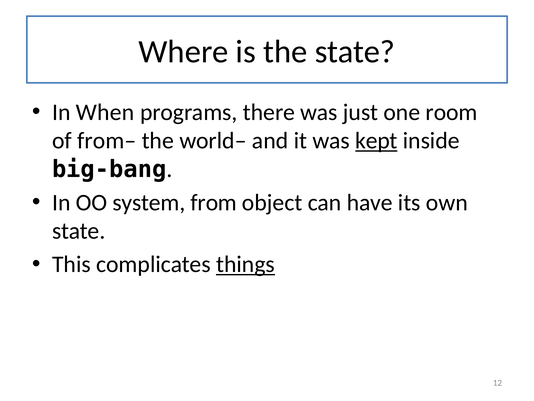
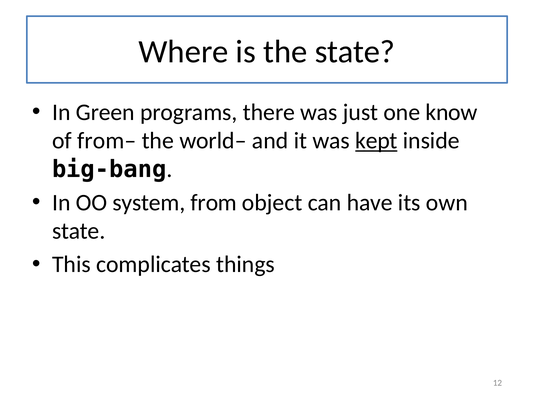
When: When -> Green
room: room -> know
things underline: present -> none
